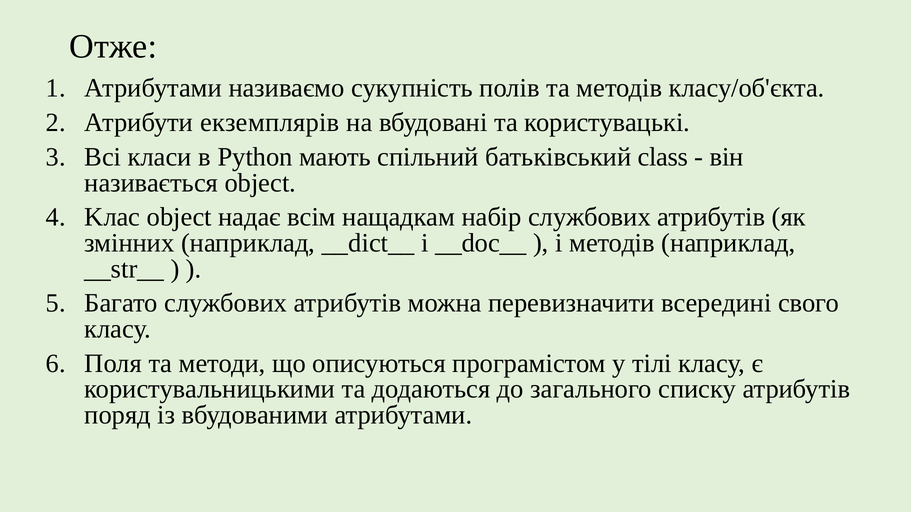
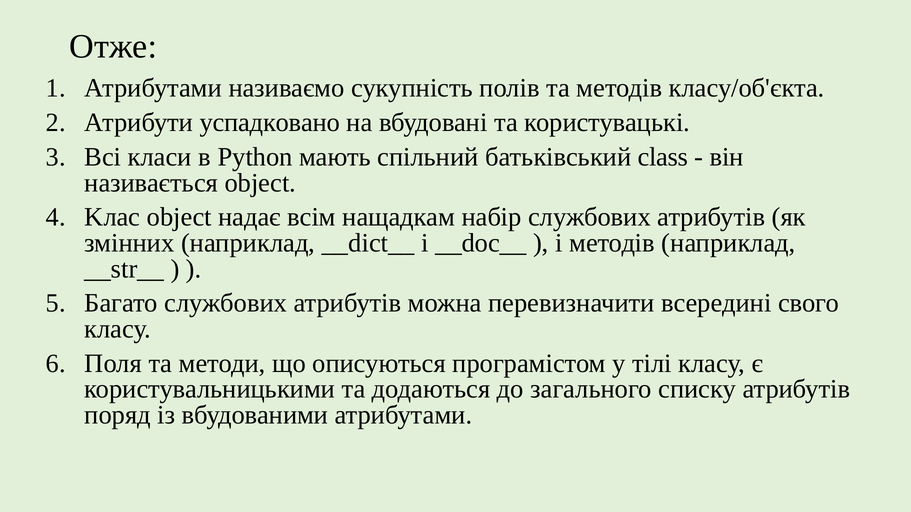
екземплярів: екземплярів -> успадковано
